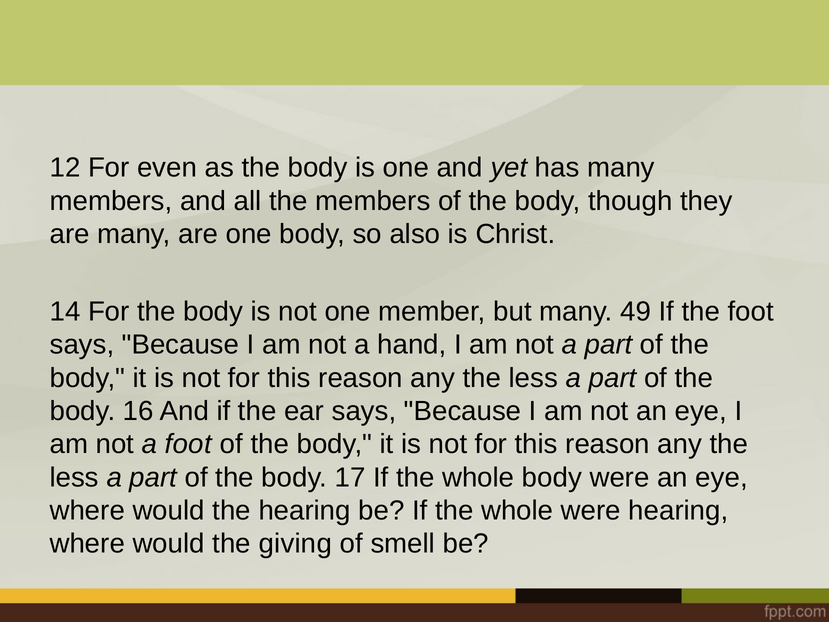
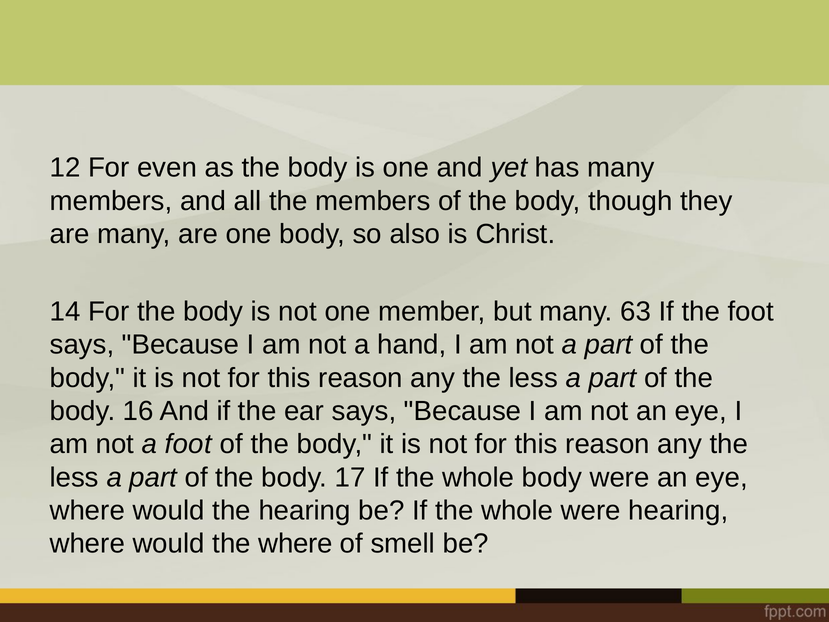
49: 49 -> 63
the giving: giving -> where
